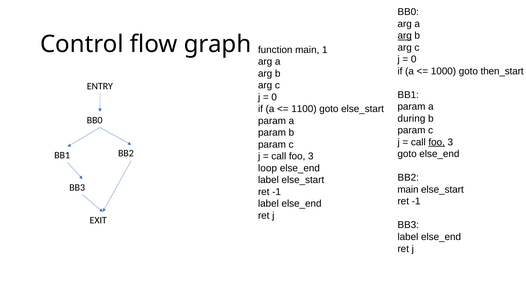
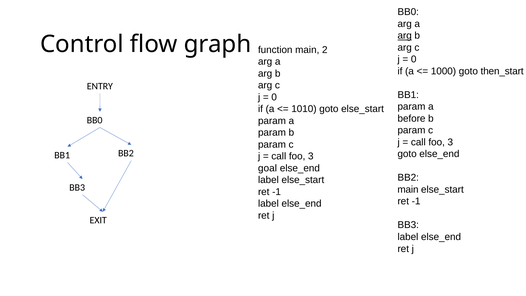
1: 1 -> 2
1100: 1100 -> 1010
during: during -> before
foo at (437, 142) underline: present -> none
loop: loop -> goal
